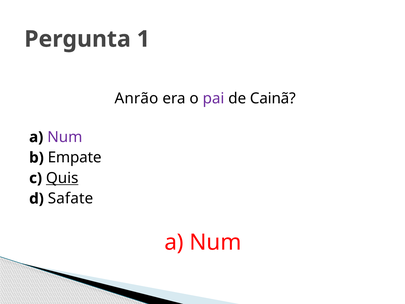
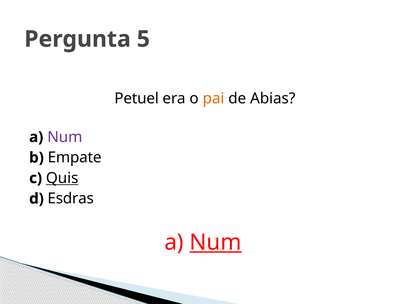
1: 1 -> 5
Anrão: Anrão -> Petuel
pai colour: purple -> orange
Cainã: Cainã -> Abias
Safate: Safate -> Esdras
Num at (216, 242) underline: none -> present
